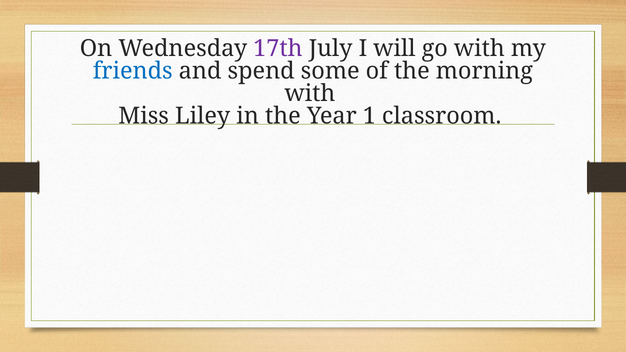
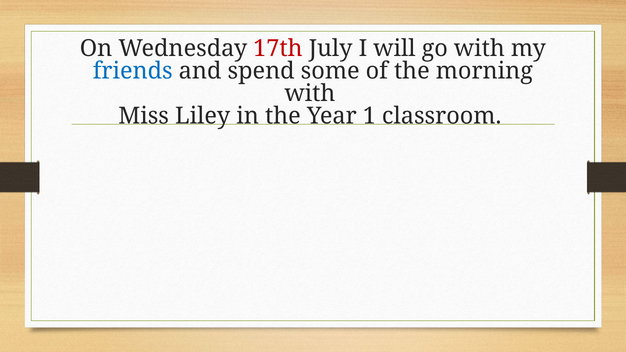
17th colour: purple -> red
